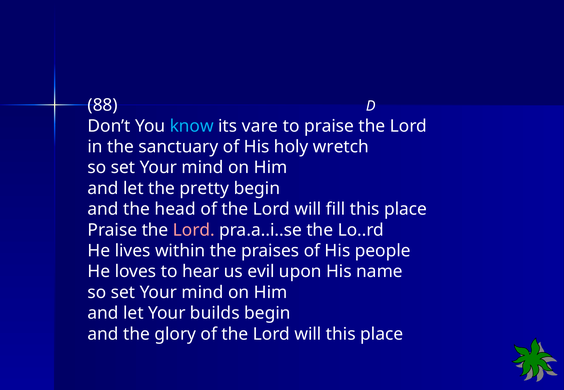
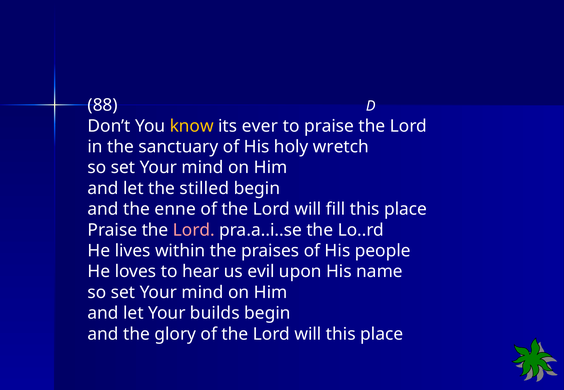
know colour: light blue -> yellow
vare: vare -> ever
pretty: pretty -> stilled
head: head -> enne
